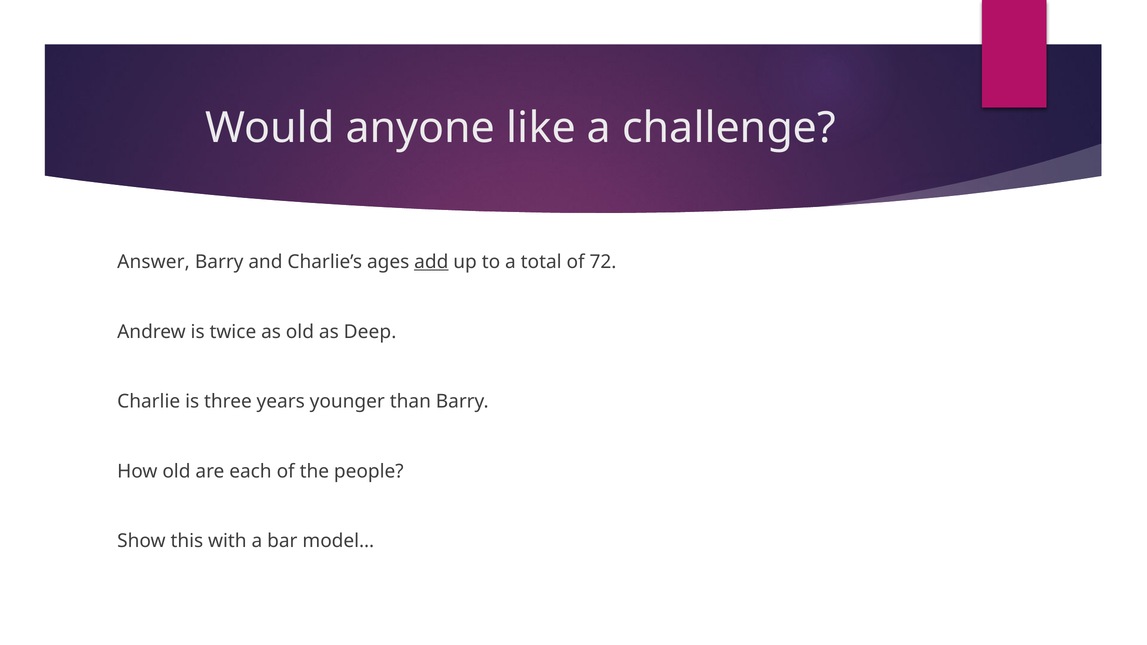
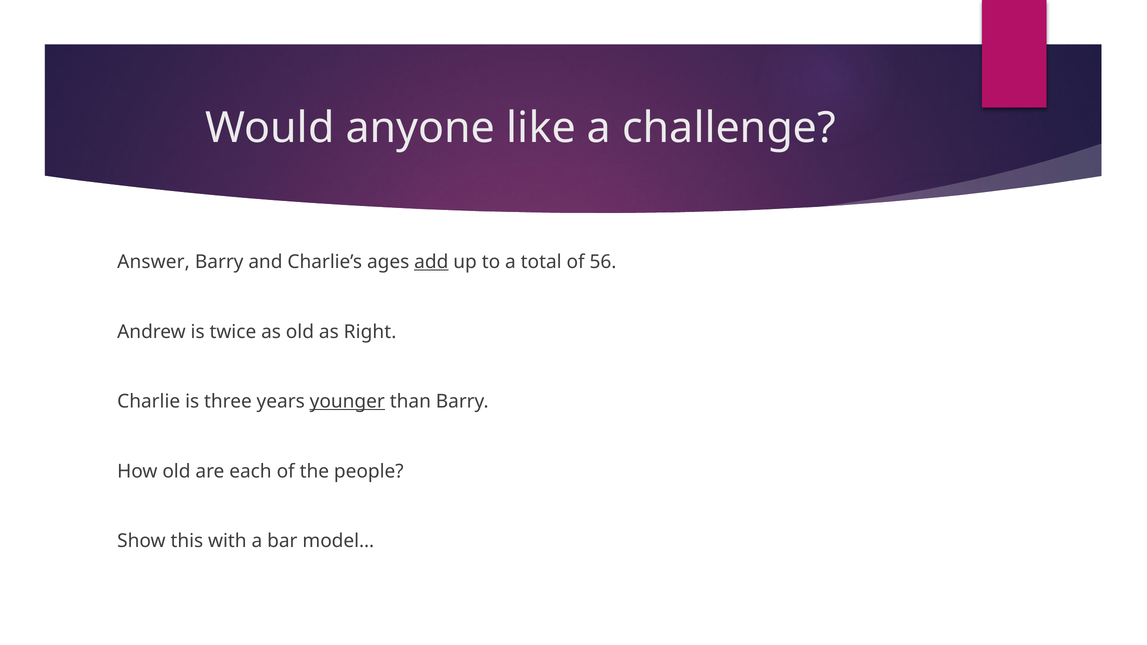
72: 72 -> 56
Deep: Deep -> Right
younger underline: none -> present
